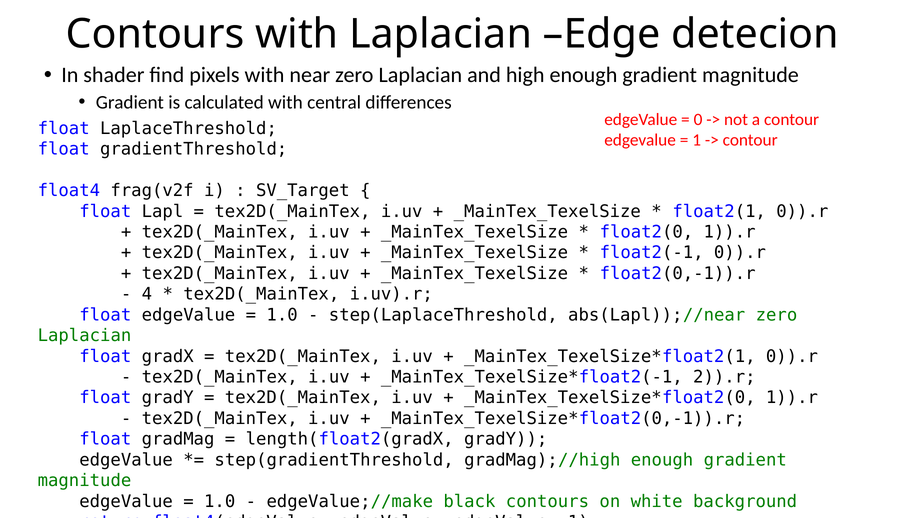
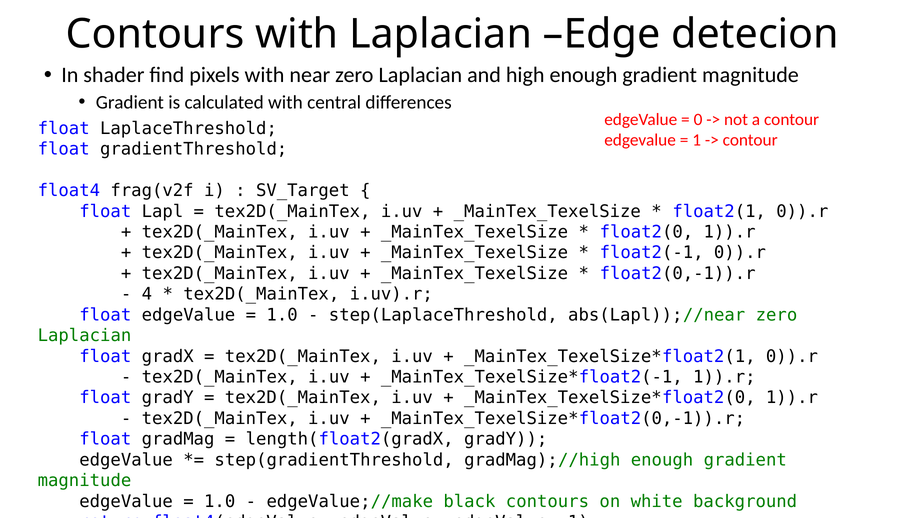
2)).r at (724, 378): 2)).r -> 1)).r
